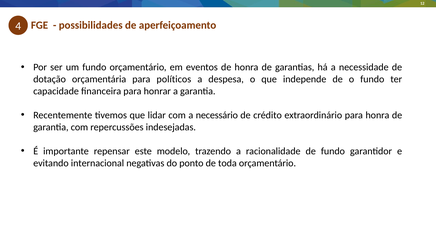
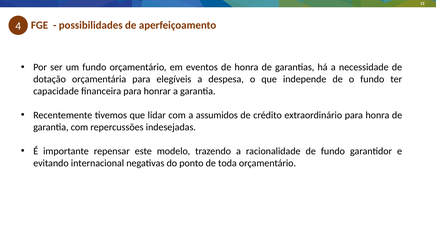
políticos: políticos -> elegíveis
necessário: necessário -> assumidos
